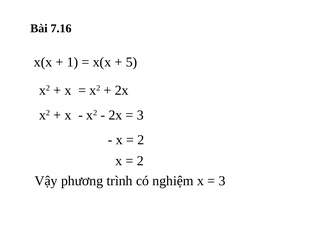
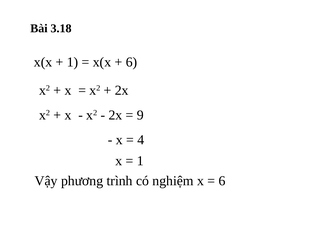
7.16: 7.16 -> 3.18
5 at (132, 62): 5 -> 6
3 at (140, 115): 3 -> 9
2 at (141, 140): 2 -> 4
2 at (140, 161): 2 -> 1
3 at (222, 182): 3 -> 6
